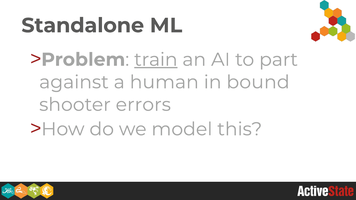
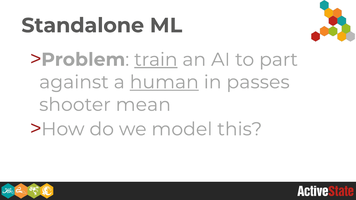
human underline: none -> present
bound: bound -> passes
errors: errors -> mean
